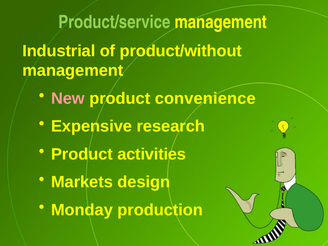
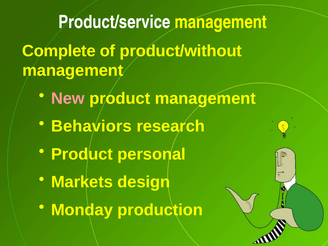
Product/service colour: light green -> white
Industrial: Industrial -> Complete
product convenience: convenience -> management
Expensive: Expensive -> Behaviors
activities: activities -> personal
